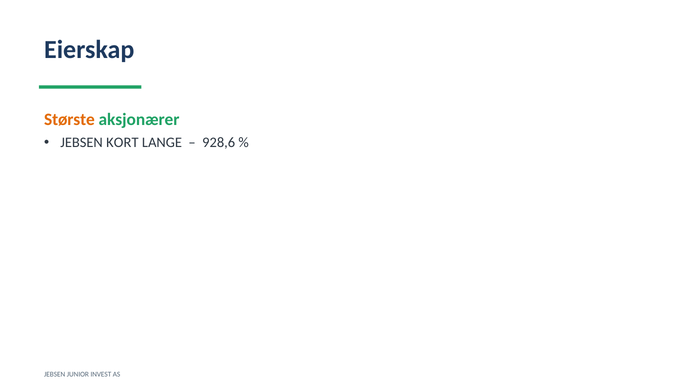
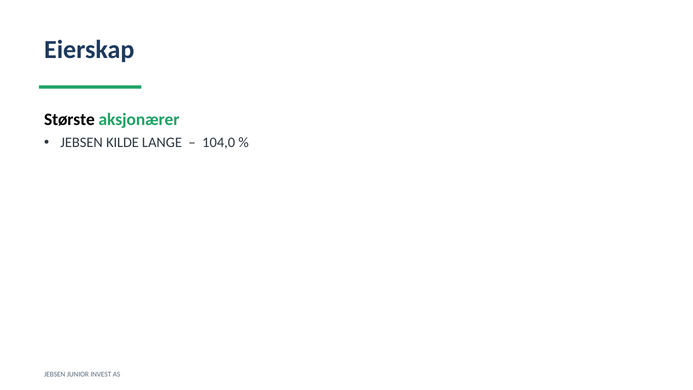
Største colour: orange -> black
KORT: KORT -> KILDE
928,6: 928,6 -> 104,0
